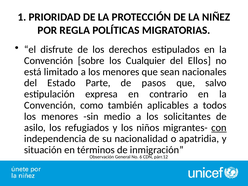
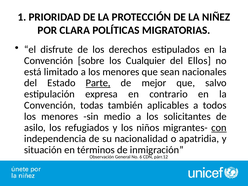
REGLA: REGLA -> CLARA
Parte underline: none -> present
pasos: pasos -> mejor
como: como -> todas
